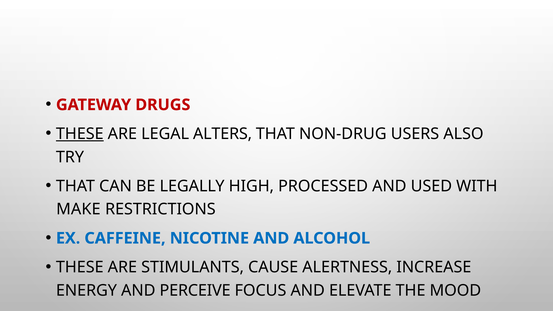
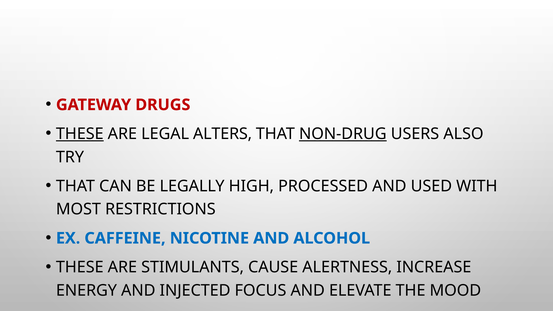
NON-DRUG underline: none -> present
MAKE: MAKE -> MOST
PERCEIVE: PERCEIVE -> INJECTED
